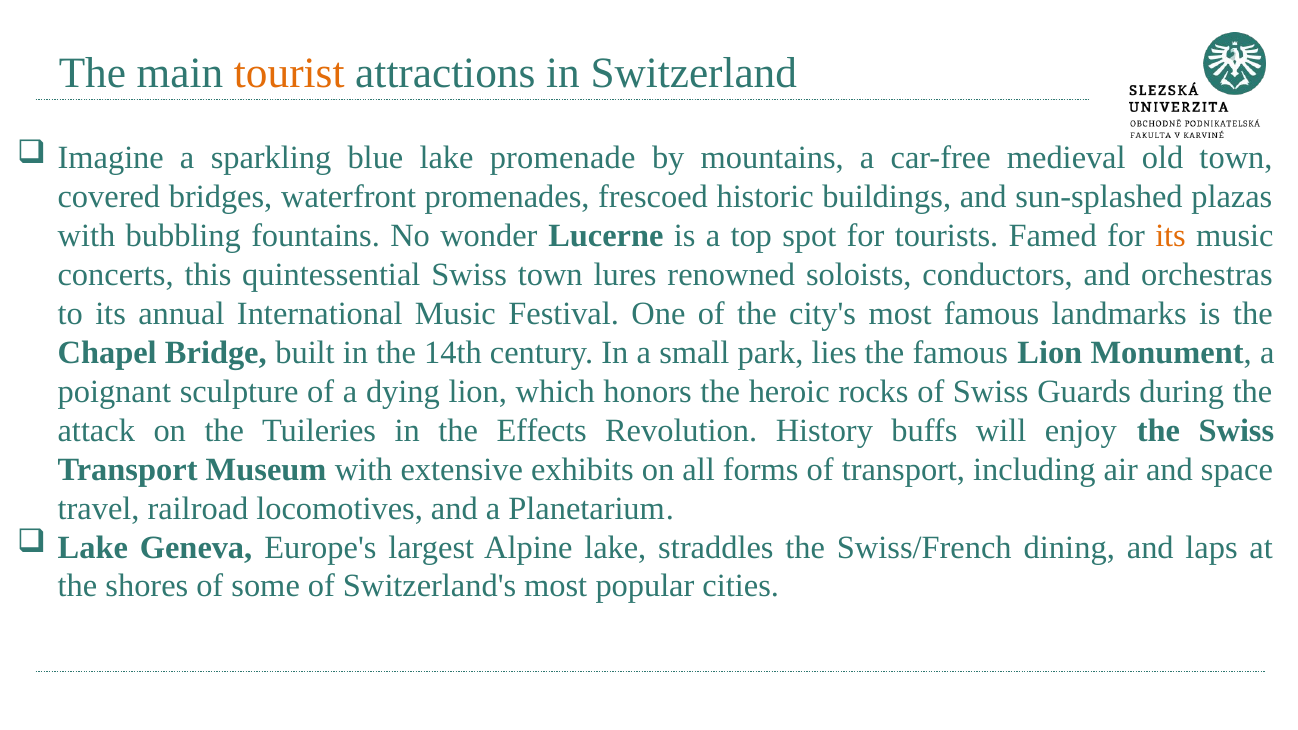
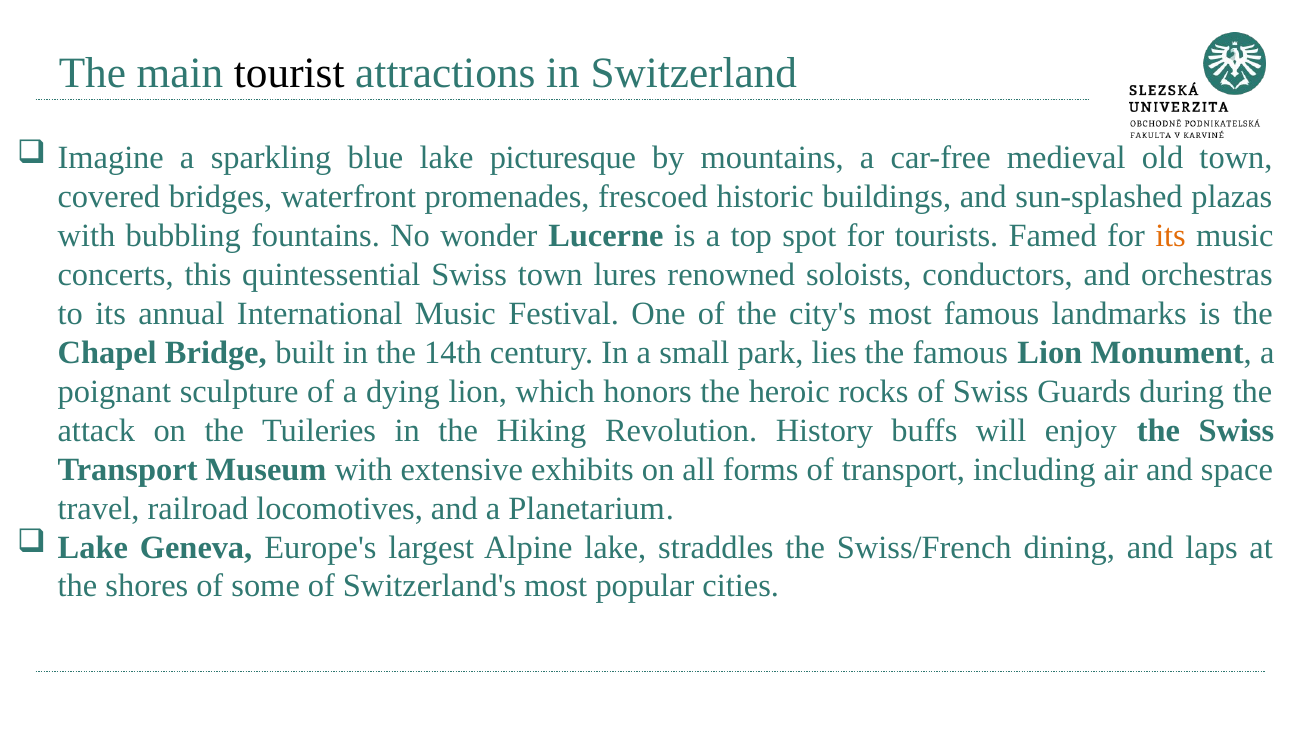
tourist colour: orange -> black
promenade: promenade -> picturesque
Effects: Effects -> Hiking
